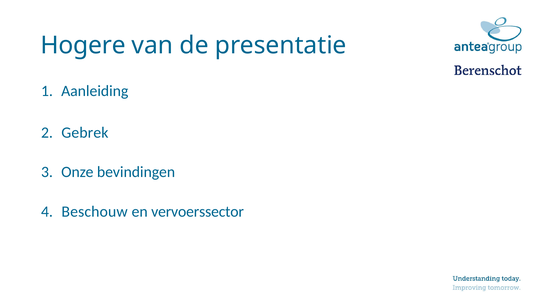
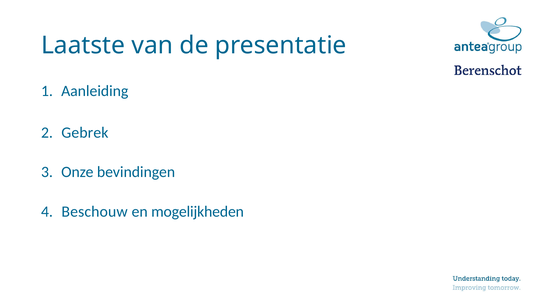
Hogere: Hogere -> Laatste
vervoerssector: vervoerssector -> mogelijkheden
